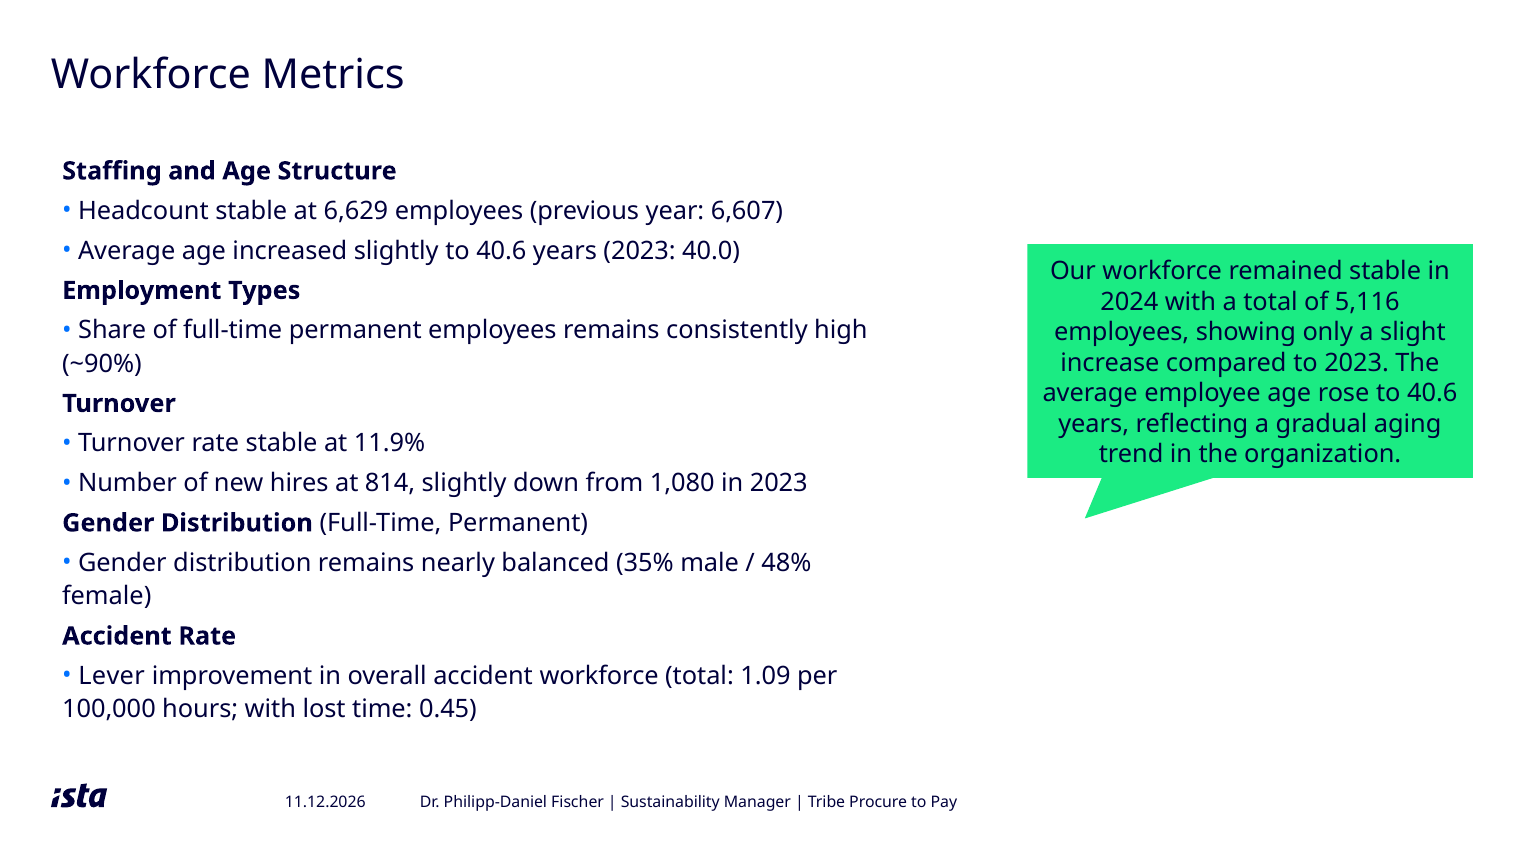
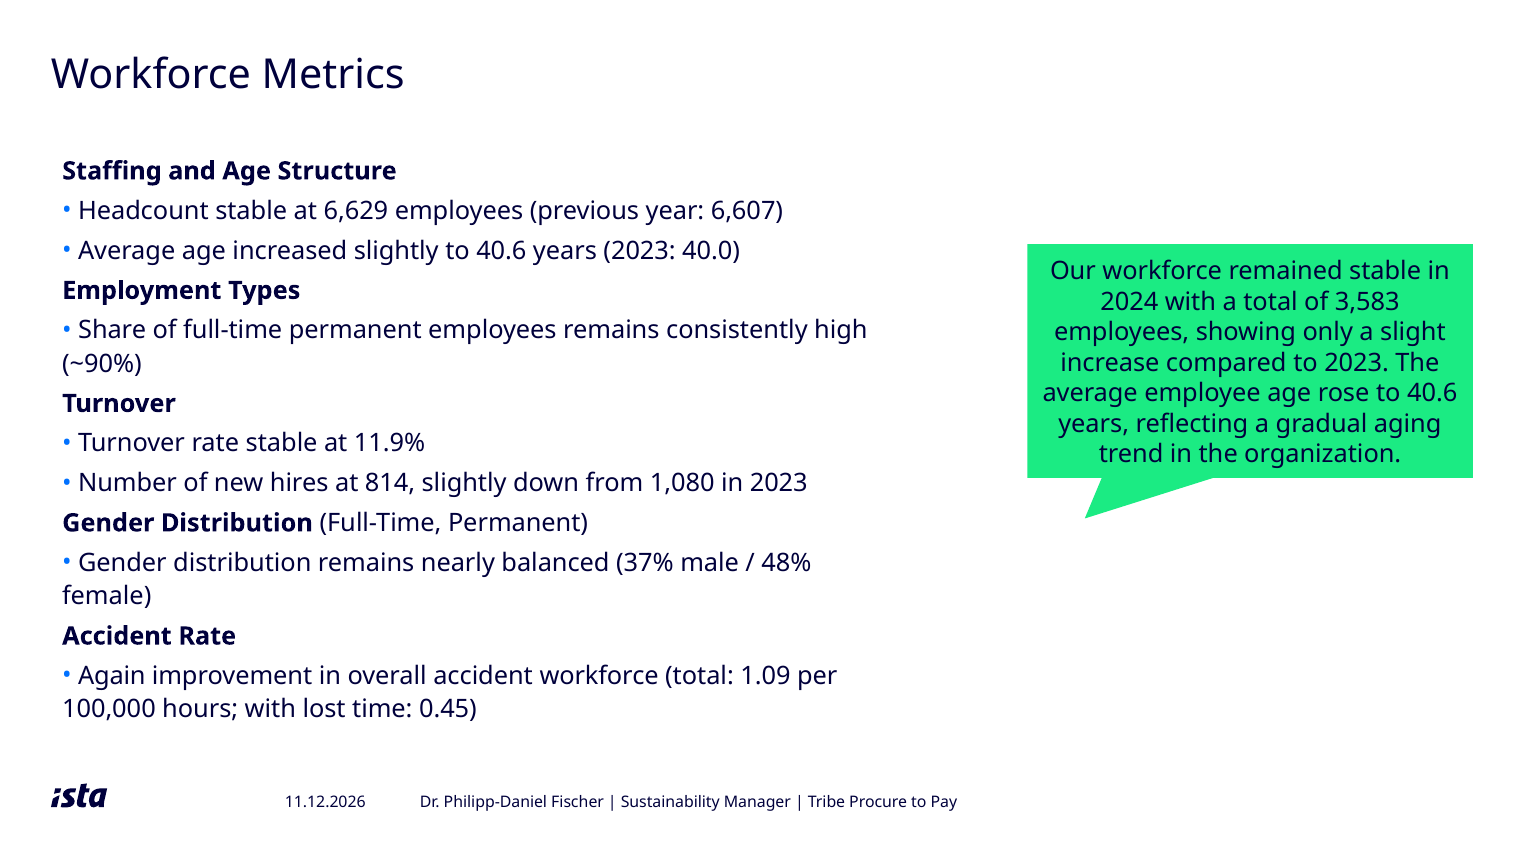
5,116: 5,116 -> 3,583
35%: 35% -> 37%
Lever: Lever -> Again
